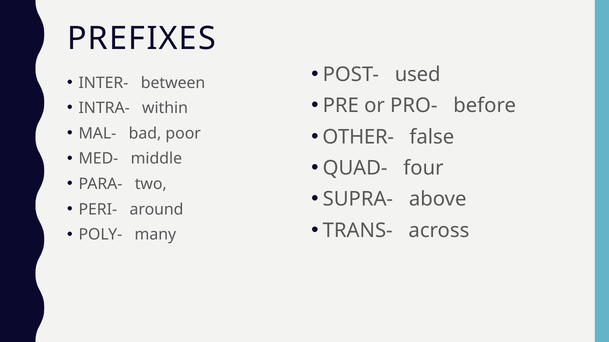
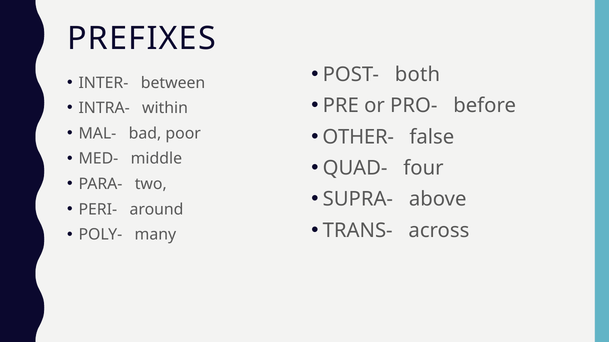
used: used -> both
